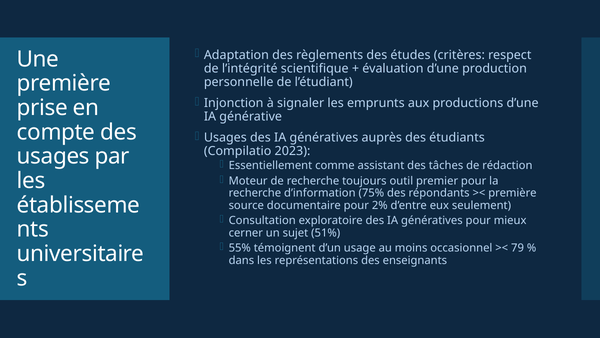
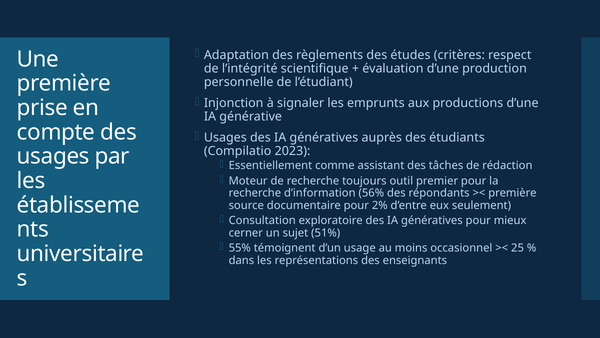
75%: 75% -> 56%
79: 79 -> 25
